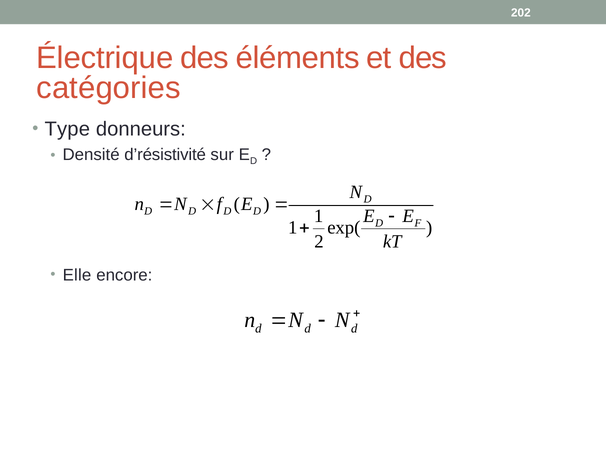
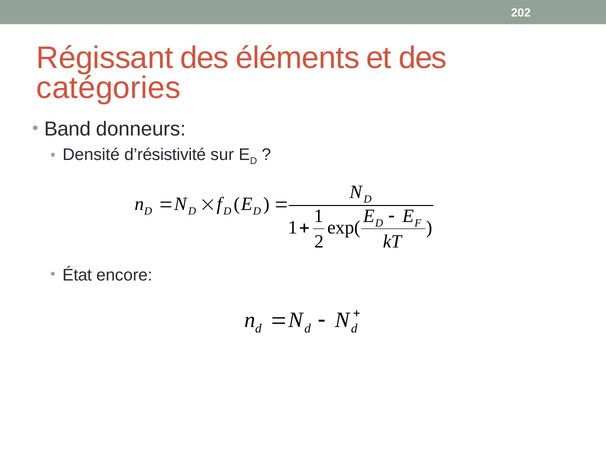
Électrique: Électrique -> Régissant
Type: Type -> Band
Elle: Elle -> État
